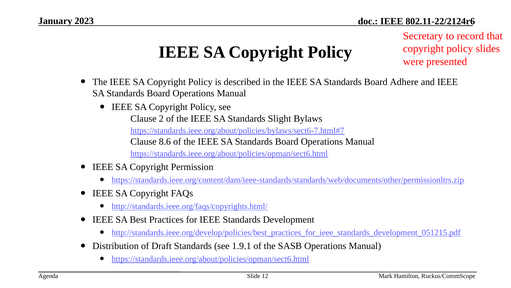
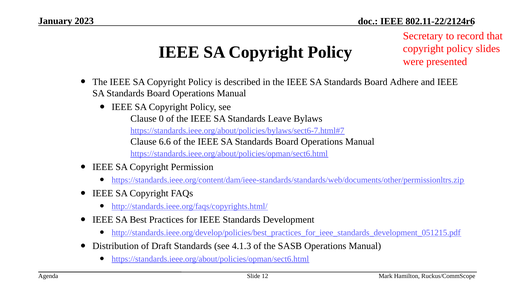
2: 2 -> 0
Slight: Slight -> Leave
8.6: 8.6 -> 6.6
1.9.1: 1.9.1 -> 4.1.3
